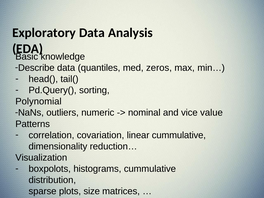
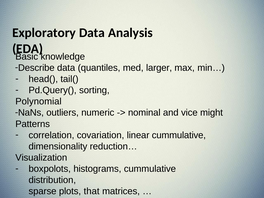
zeros: zeros -> larger
value: value -> might
size: size -> that
